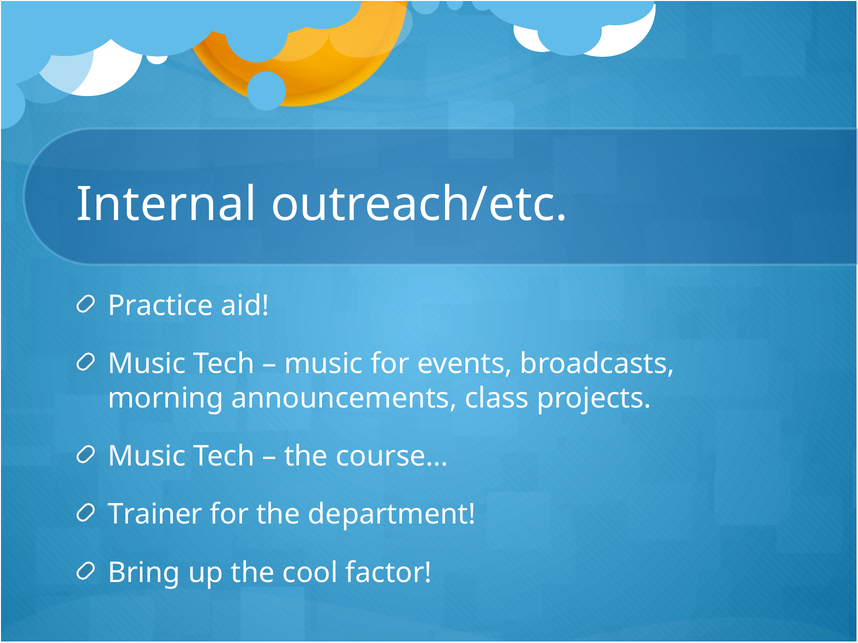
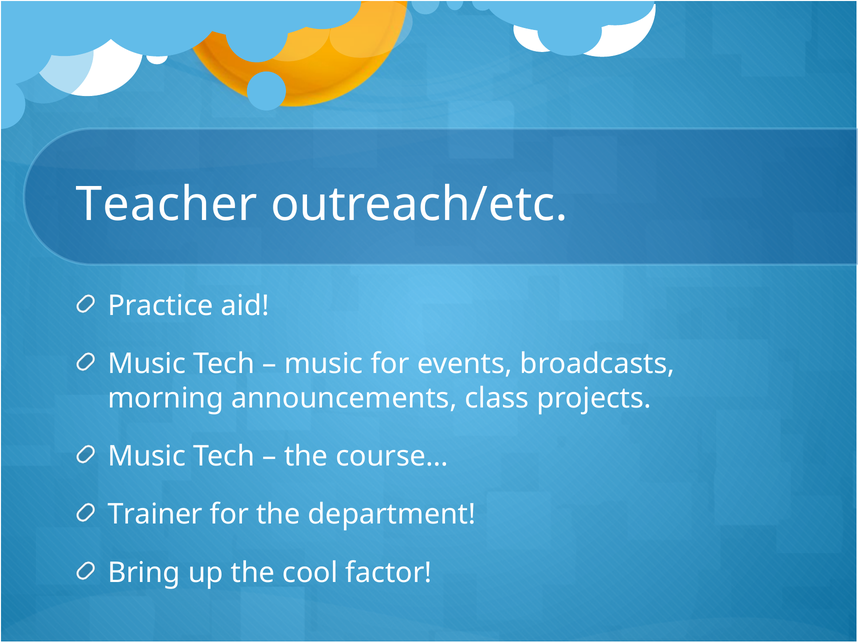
Internal: Internal -> Teacher
